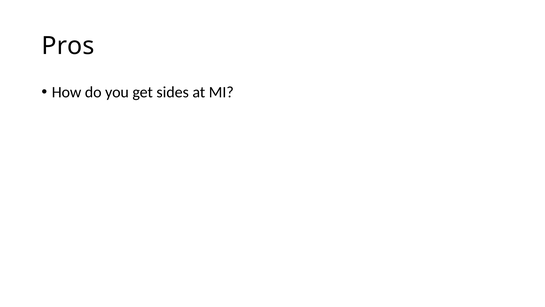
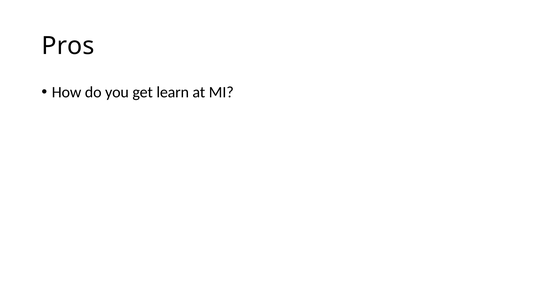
sides: sides -> learn
